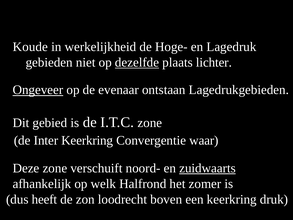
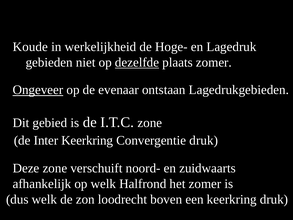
plaats lichter: lichter -> zomer
Convergentie waar: waar -> druk
zuidwaarts underline: present -> none
dus heeft: heeft -> welk
